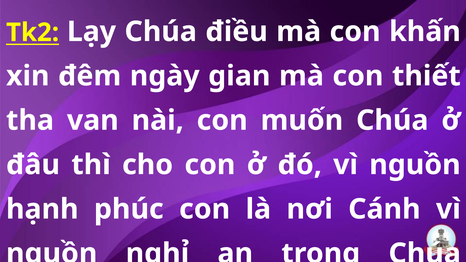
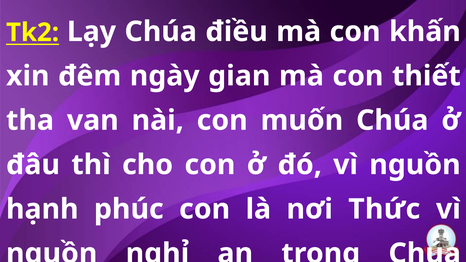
Cánh: Cánh -> Thức
